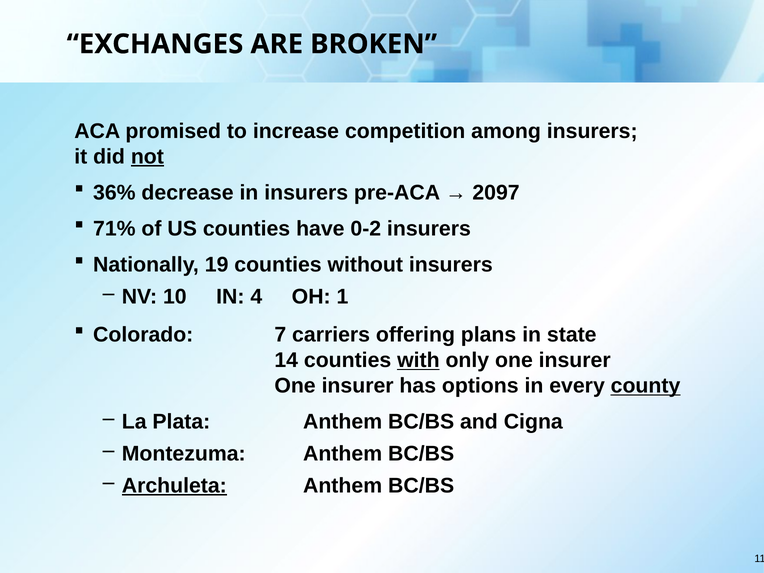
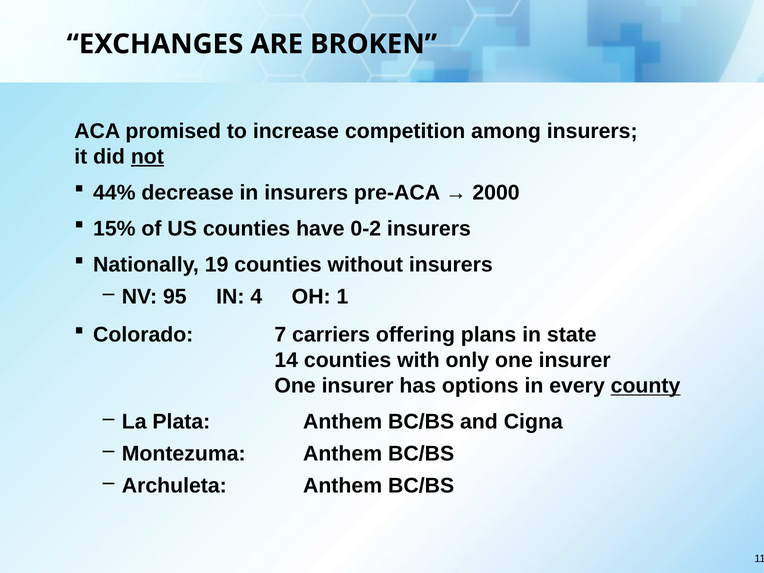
36%: 36% -> 44%
2097: 2097 -> 2000
71%: 71% -> 15%
10: 10 -> 95
with underline: present -> none
Archuleta underline: present -> none
